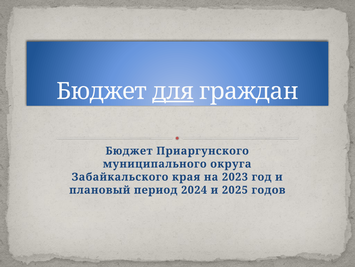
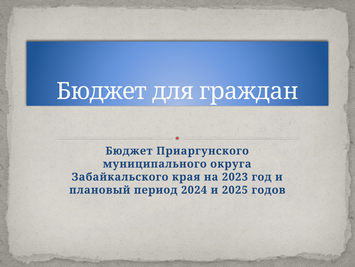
для underline: present -> none
